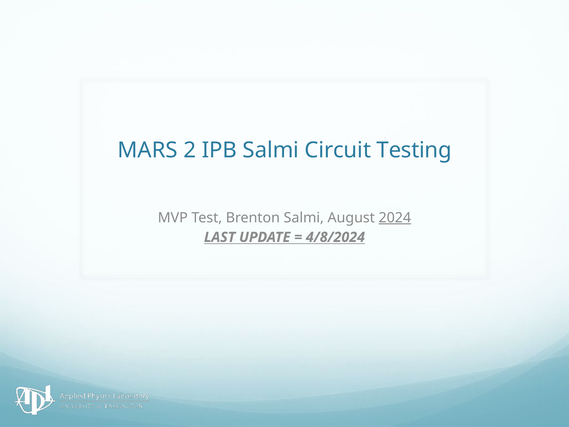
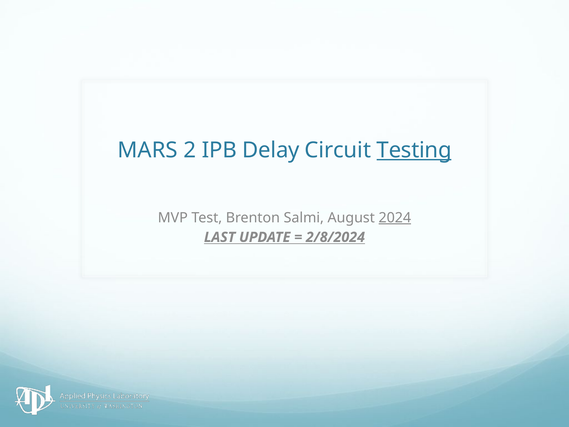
IPB Salmi: Salmi -> Delay
Testing underline: none -> present
4/8/2024: 4/8/2024 -> 2/8/2024
